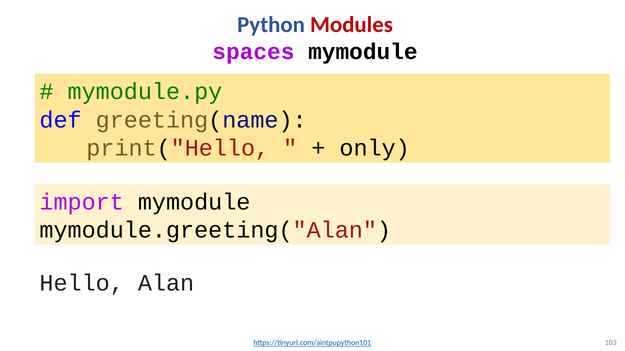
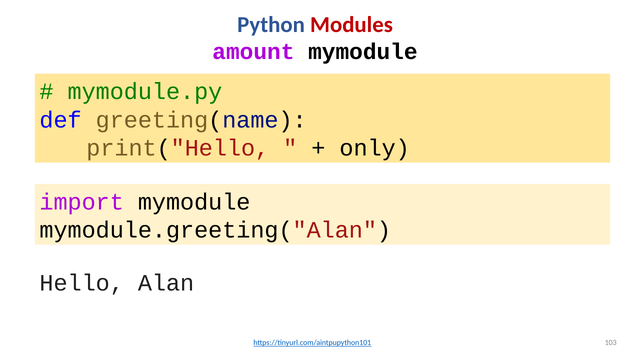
spaces: spaces -> amount
